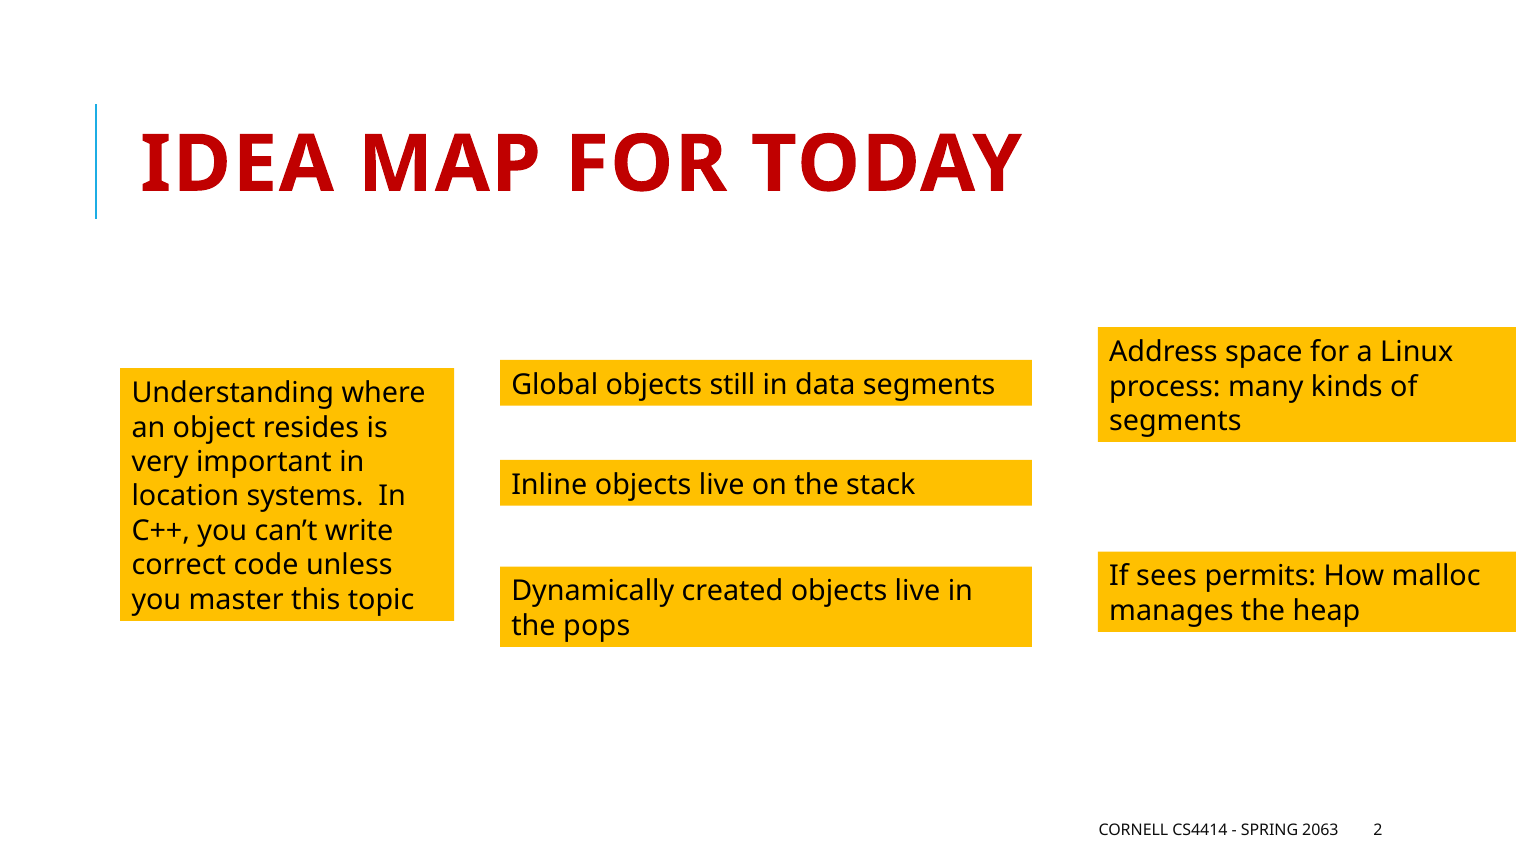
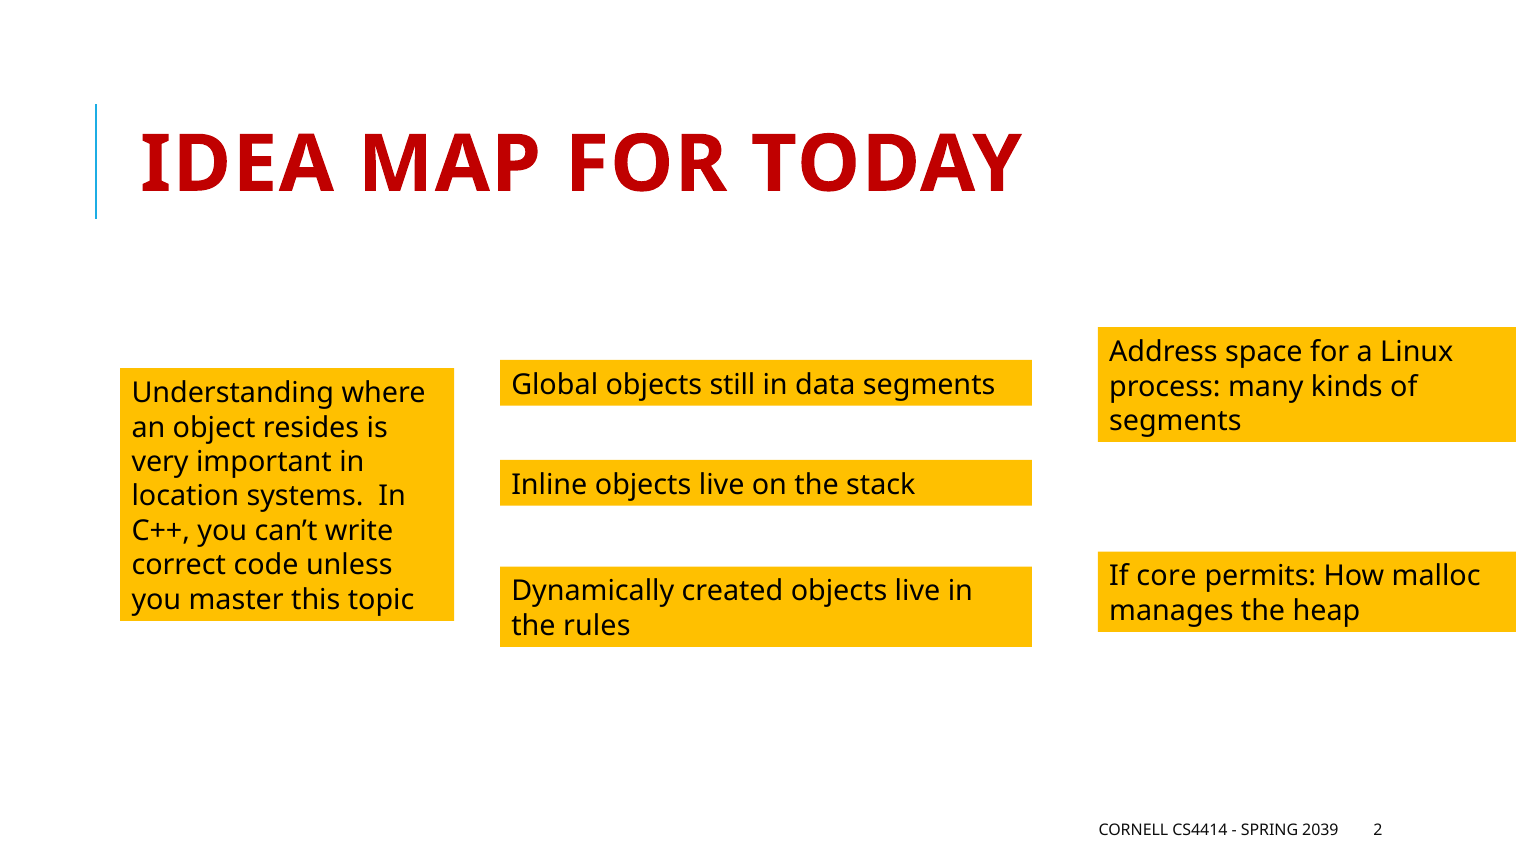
sees: sees -> core
pops: pops -> rules
2063: 2063 -> 2039
